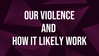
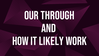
violence: violence -> through
